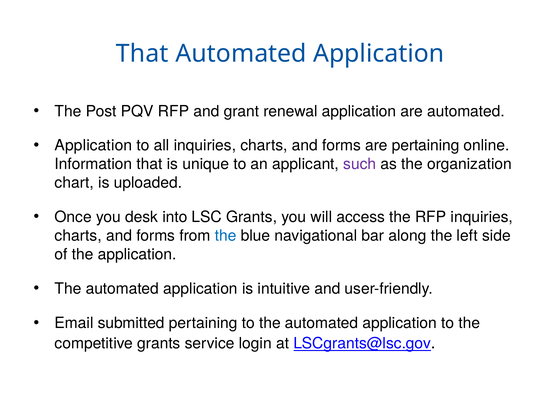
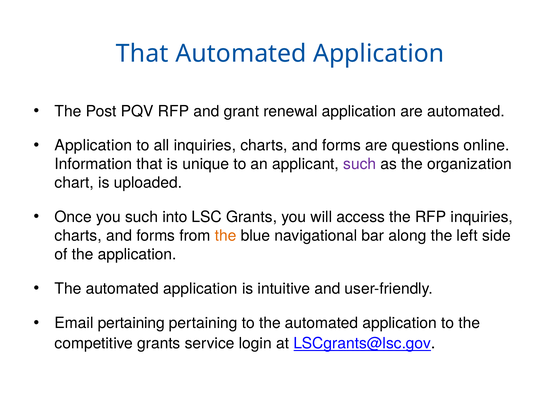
are pertaining: pertaining -> questions
you desk: desk -> such
the at (226, 236) colour: blue -> orange
Email submitted: submitted -> pertaining
